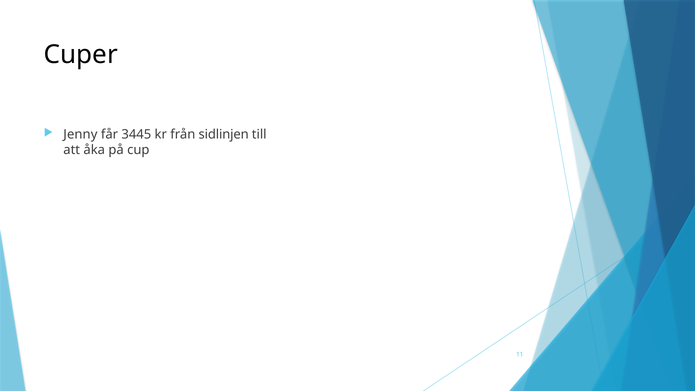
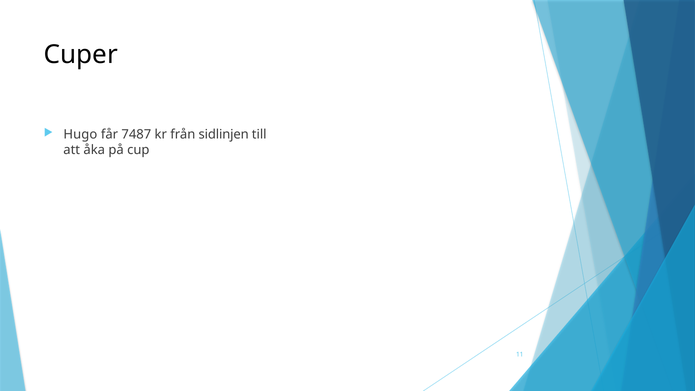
Jenny: Jenny -> Hugo
3445: 3445 -> 7487
